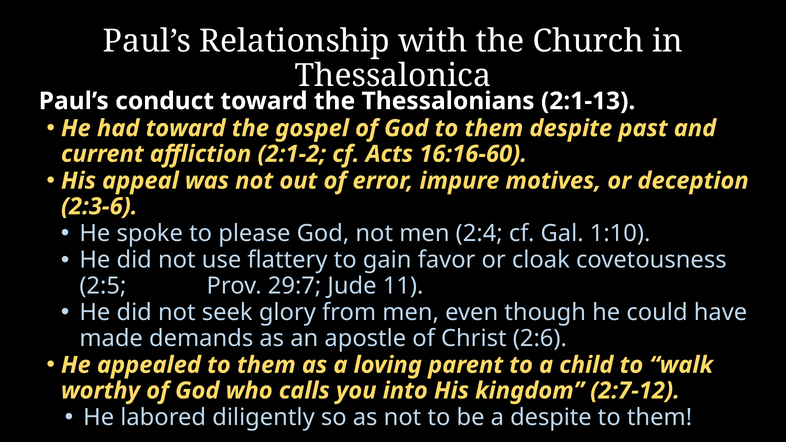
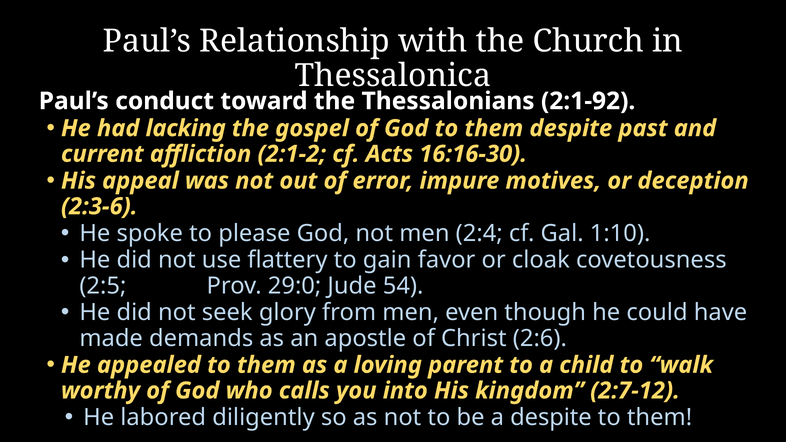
2:1-13: 2:1-13 -> 2:1-92
had toward: toward -> lacking
16:16-60: 16:16-60 -> 16:16-30
29:7: 29:7 -> 29:0
11: 11 -> 54
